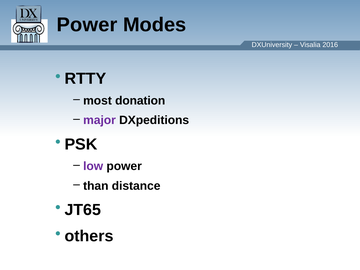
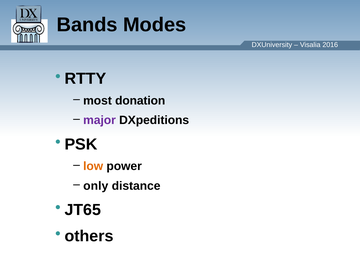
Power at (87, 25): Power -> Bands
low colour: purple -> orange
than: than -> only
